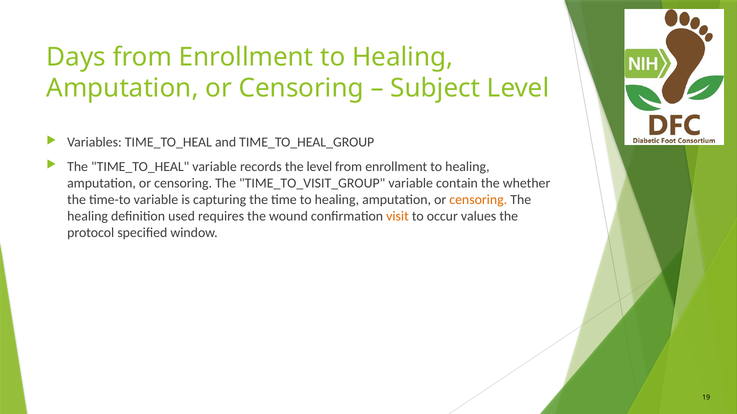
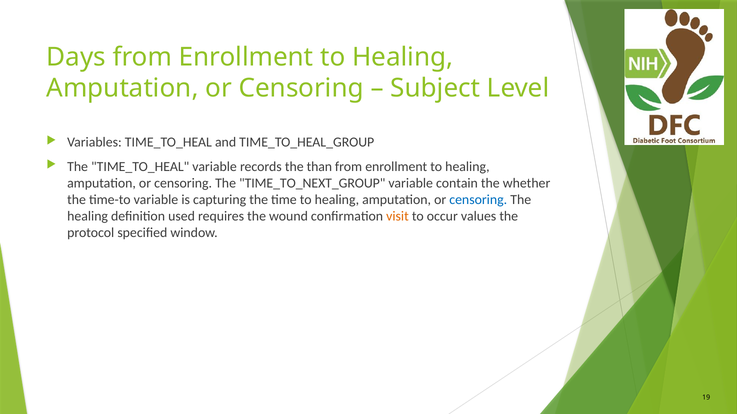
the level: level -> than
TIME_TO_VISIT_GROUP: TIME_TO_VISIT_GROUP -> TIME_TO_NEXT_GROUP
censoring at (478, 200) colour: orange -> blue
